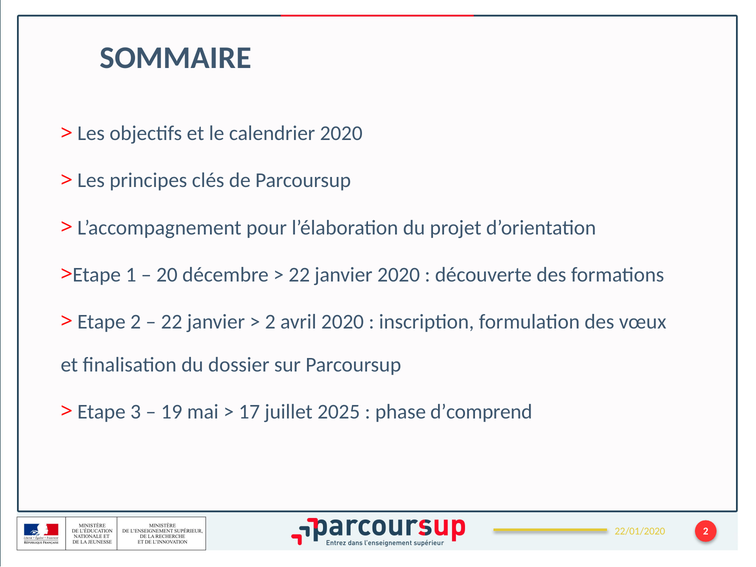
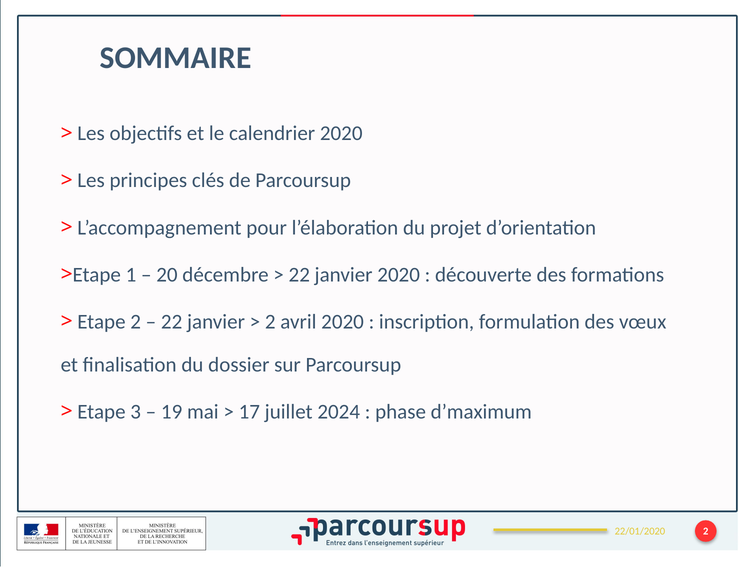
2025: 2025 -> 2024
d’comprend: d’comprend -> d’maximum
